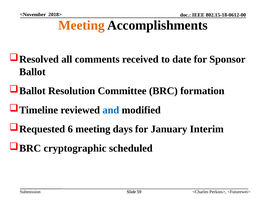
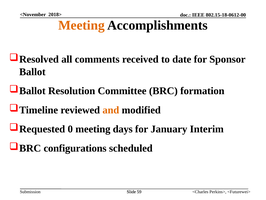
and colour: blue -> orange
6: 6 -> 0
cryptographic: cryptographic -> configurations
